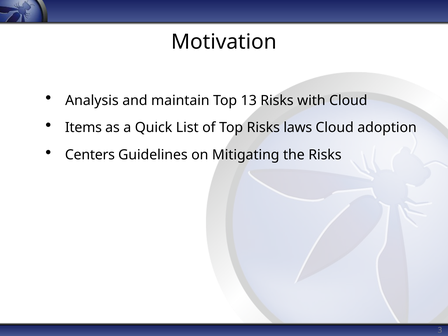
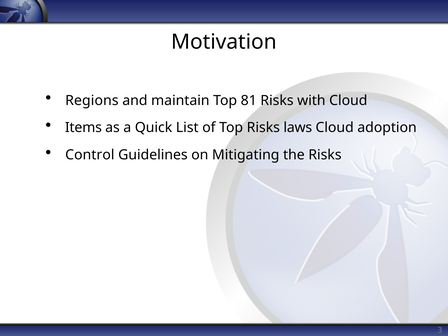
Analysis: Analysis -> Regions
13: 13 -> 81
Centers: Centers -> Control
